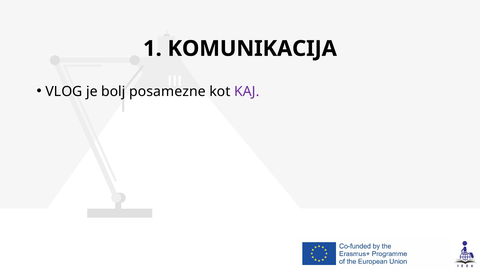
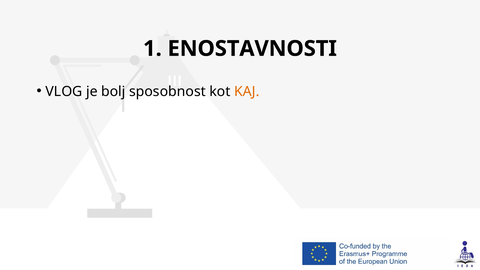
KOMUNIKACIJA: KOMUNIKACIJA -> ENOSTAVNOSTI
posamezne: posamezne -> sposobnost
KAJ colour: purple -> orange
